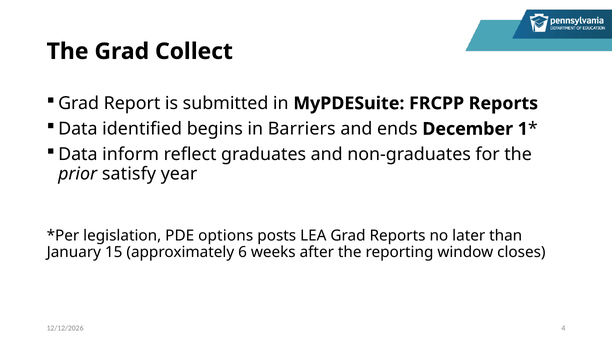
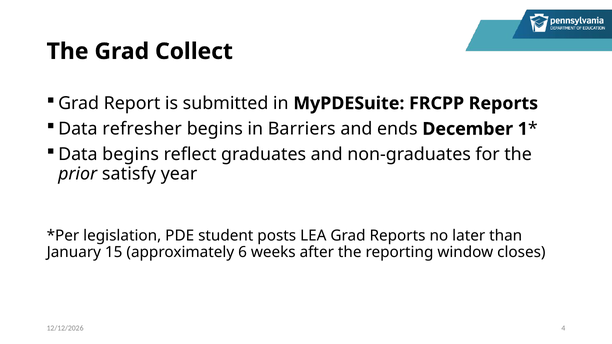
identified: identified -> refresher
Data inform: inform -> begins
options: options -> student
